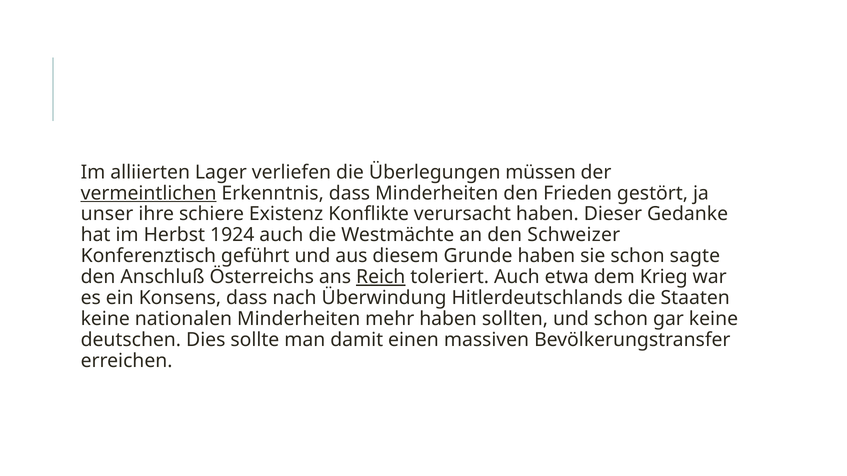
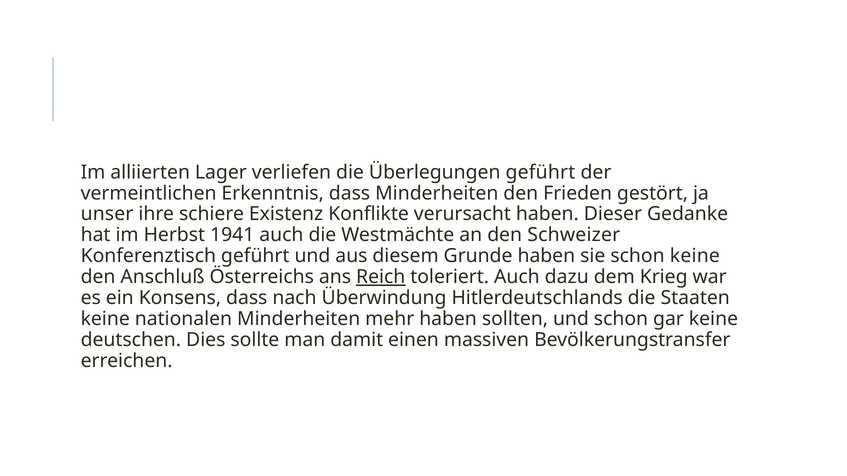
Überlegungen müssen: müssen -> geführt
vermeintlichen underline: present -> none
1924: 1924 -> 1941
schon sagte: sagte -> keine
etwa: etwa -> dazu
